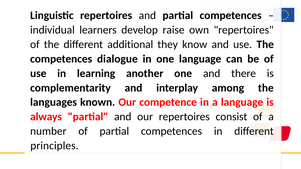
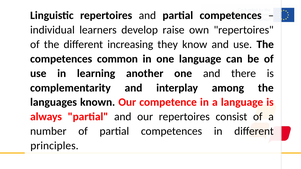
additional: additional -> increasing
dialogue: dialogue -> common
